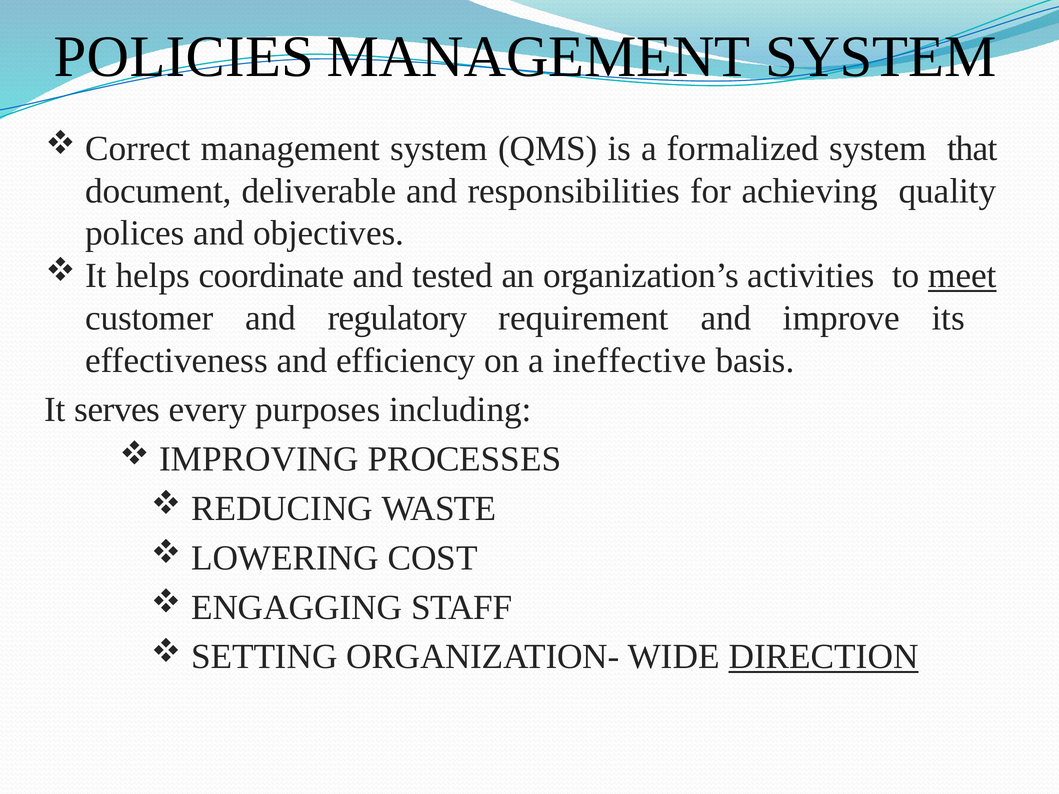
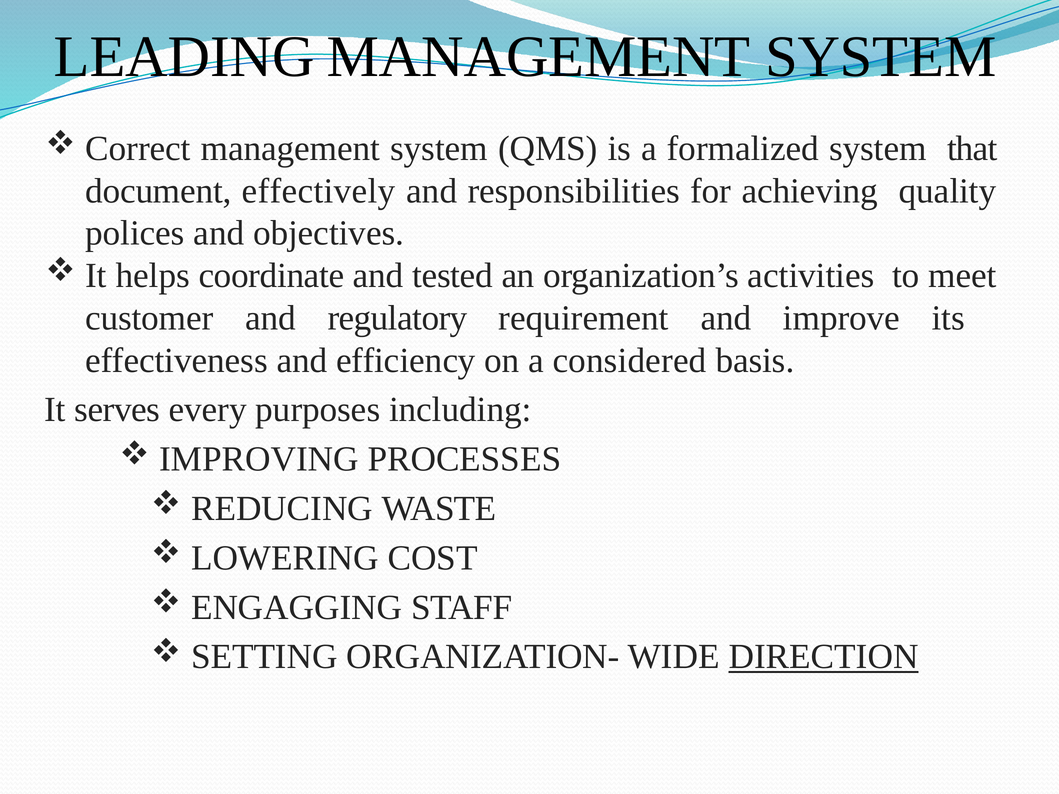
POLICIES: POLICIES -> LEADING
deliverable: deliverable -> effectively
meet underline: present -> none
ineffective: ineffective -> considered
